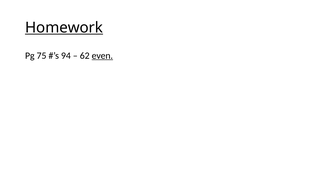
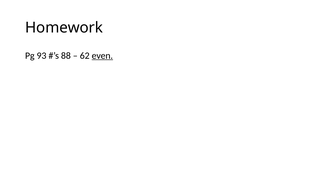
Homework underline: present -> none
75: 75 -> 93
94: 94 -> 88
